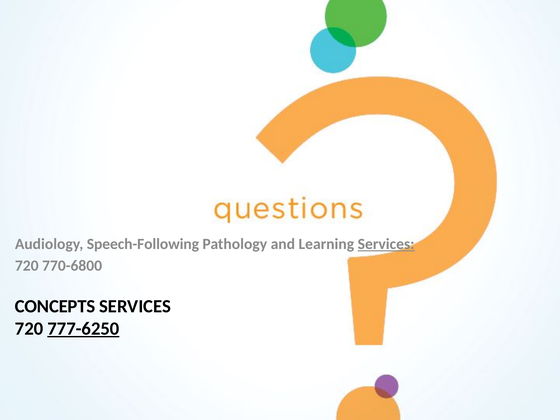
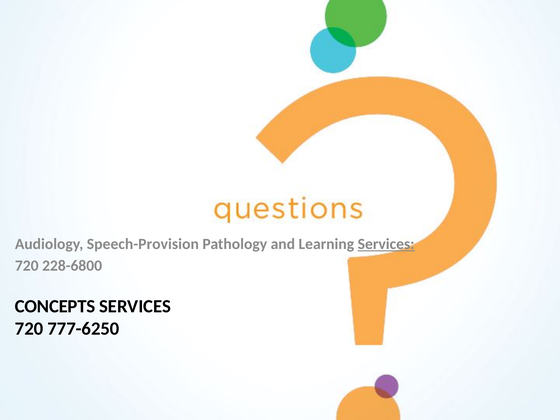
Speech-Following: Speech-Following -> Speech-Provision
770-6800: 770-6800 -> 228-6800
777-6250 underline: present -> none
